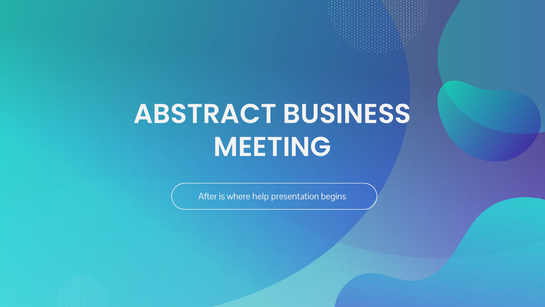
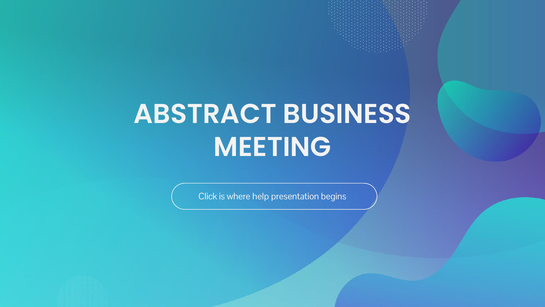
After: After -> Click
